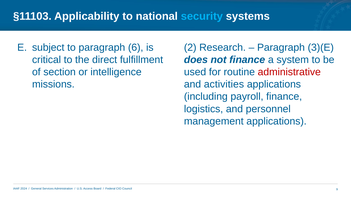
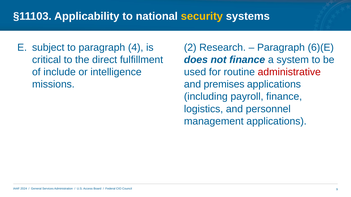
security colour: light blue -> yellow
6: 6 -> 4
3)(E: 3)(E -> 6)(E
section: section -> include
activities: activities -> premises
